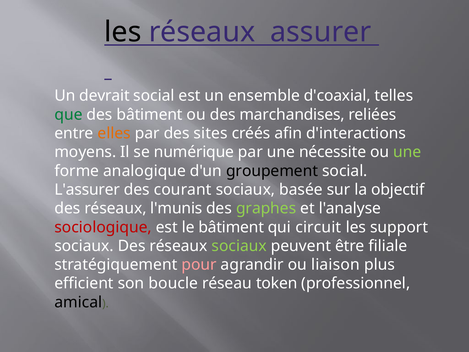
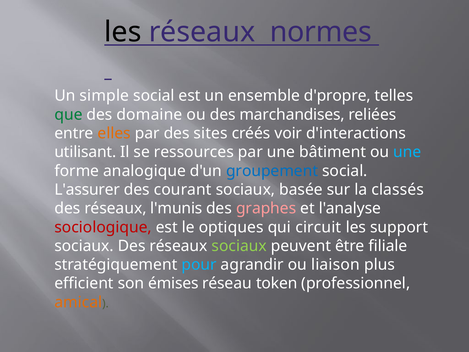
assurer: assurer -> normes
devrait: devrait -> simple
d'coaxial: d'coaxial -> d'propre
des bâtiment: bâtiment -> domaine
afin: afin -> voir
moyens: moyens -> utilisant
numérique: numérique -> ressources
nécessite: nécessite -> bâtiment
une at (407, 152) colour: light green -> light blue
groupement colour: black -> blue
objectif: objectif -> classés
graphes colour: light green -> pink
le bâtiment: bâtiment -> optiques
pour colour: pink -> light blue
boucle: boucle -> émises
amical colour: black -> orange
